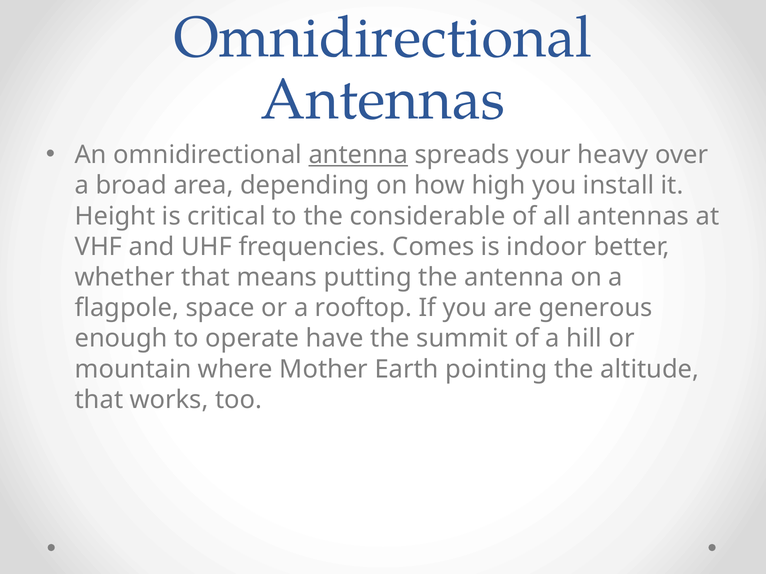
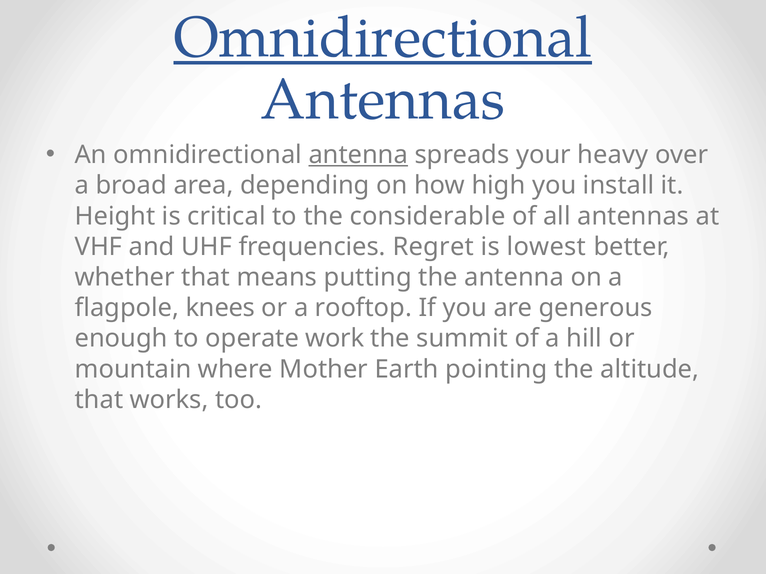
Omnidirectional at (383, 38) underline: none -> present
Comes: Comes -> Regret
indoor: indoor -> lowest
space: space -> knees
have: have -> work
